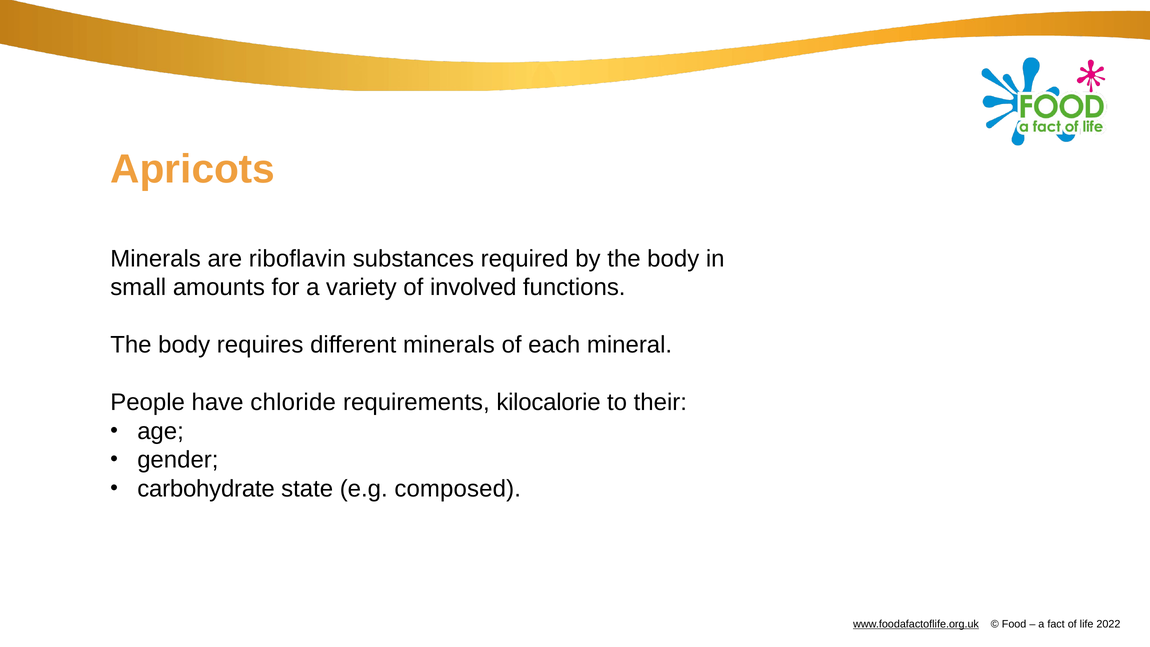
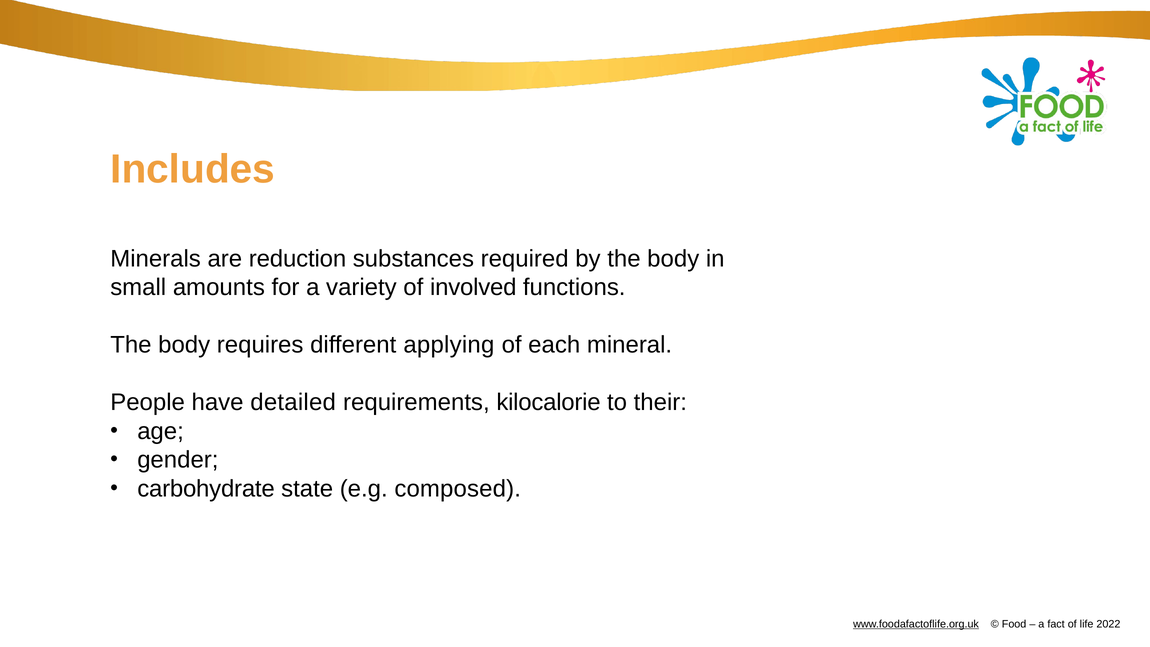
Apricots: Apricots -> Includes
riboflavin: riboflavin -> reduction
different minerals: minerals -> applying
chloride: chloride -> detailed
